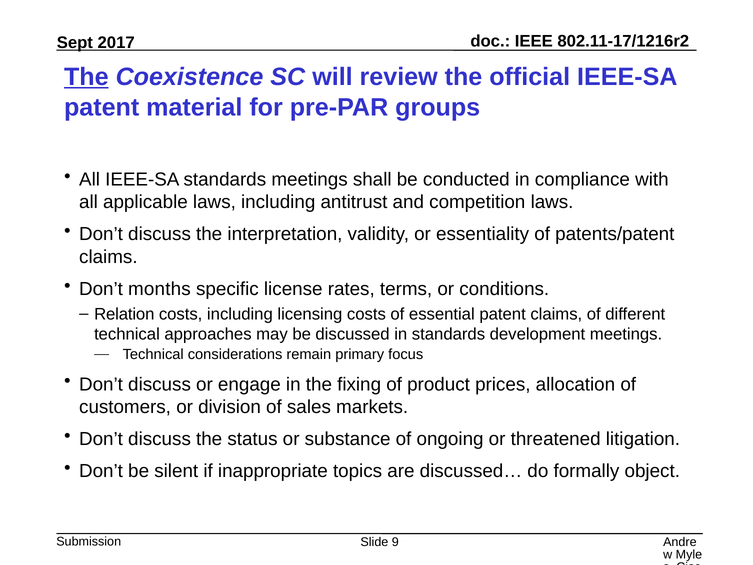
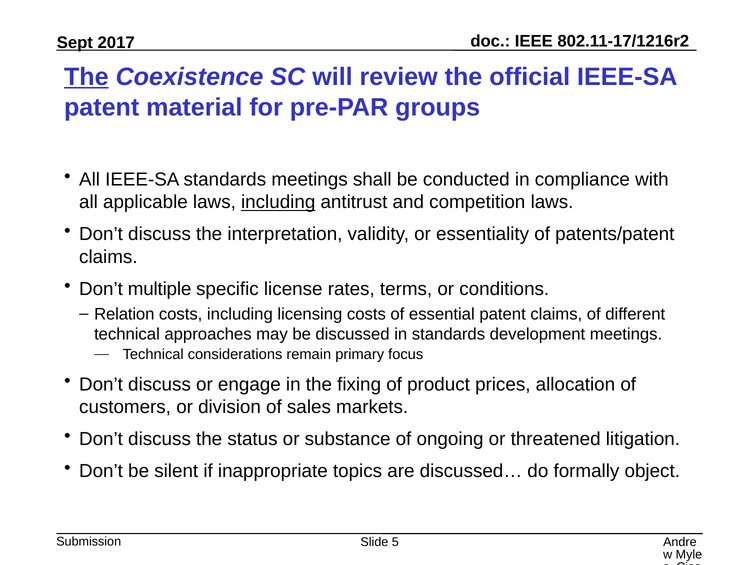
including at (278, 202) underline: none -> present
months: months -> multiple
9: 9 -> 5
